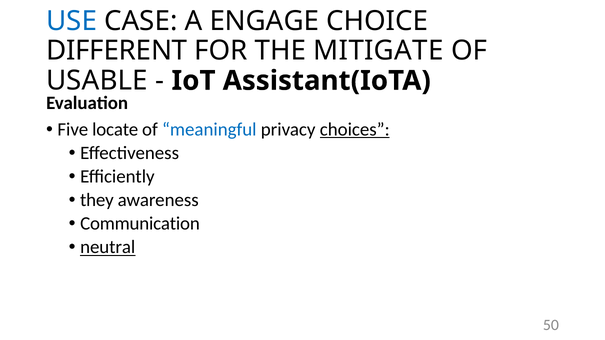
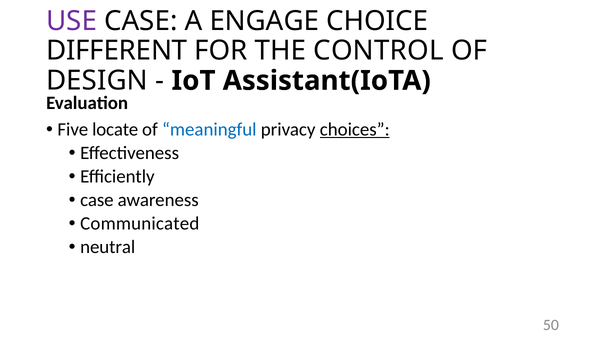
USE colour: blue -> purple
MITIGATE: MITIGATE -> CONTROL
USABLE: USABLE -> DESIGN
they at (97, 200): they -> case
Communication: Communication -> Communicated
neutral underline: present -> none
